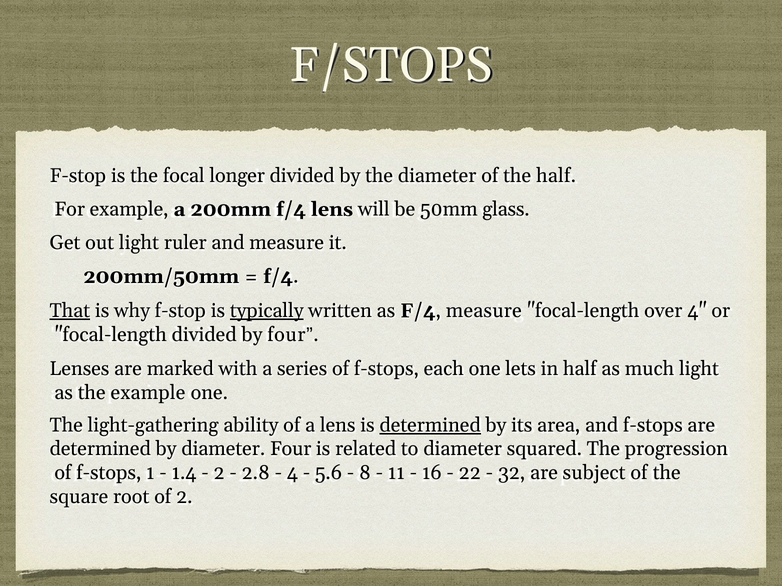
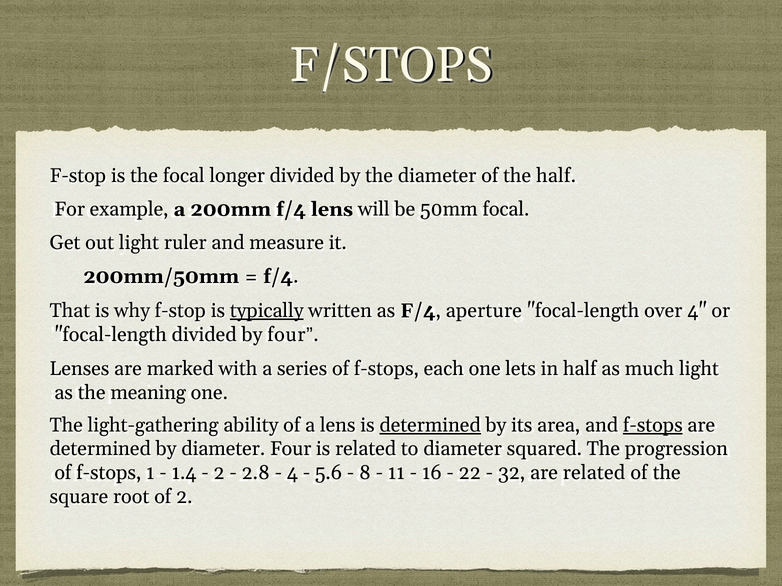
50mm glass: glass -> focal
That underline: present -> none
measure at (484, 311): measure -> aperture
the example: example -> meaning
f-stops at (653, 426) underline: none -> present
are subject: subject -> related
